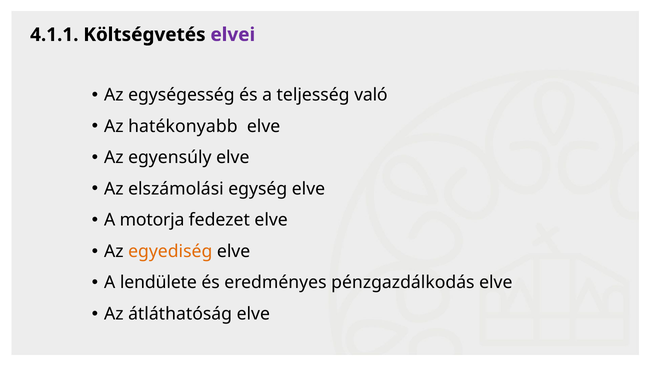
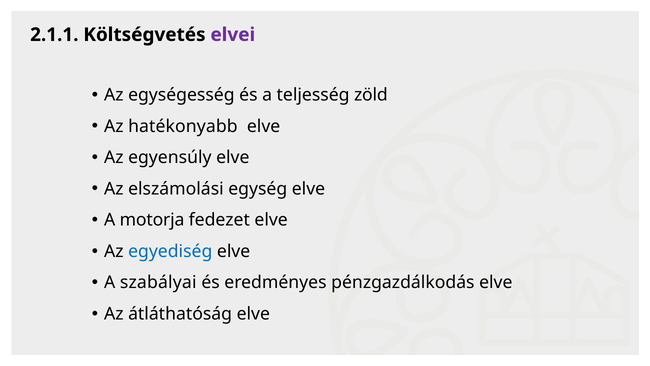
4.1.1: 4.1.1 -> 2.1.1
való: való -> zöld
egyediség colour: orange -> blue
lendülete: lendülete -> szabályai
